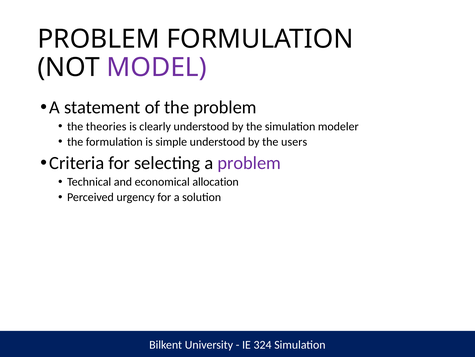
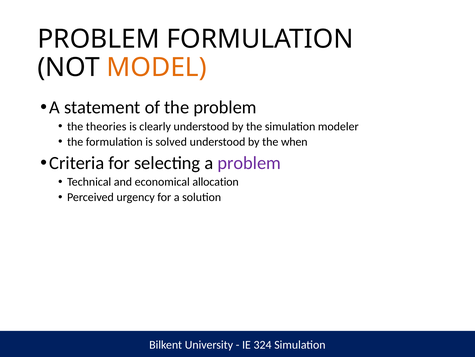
MODEL colour: purple -> orange
simple: simple -> solved
users: users -> when
